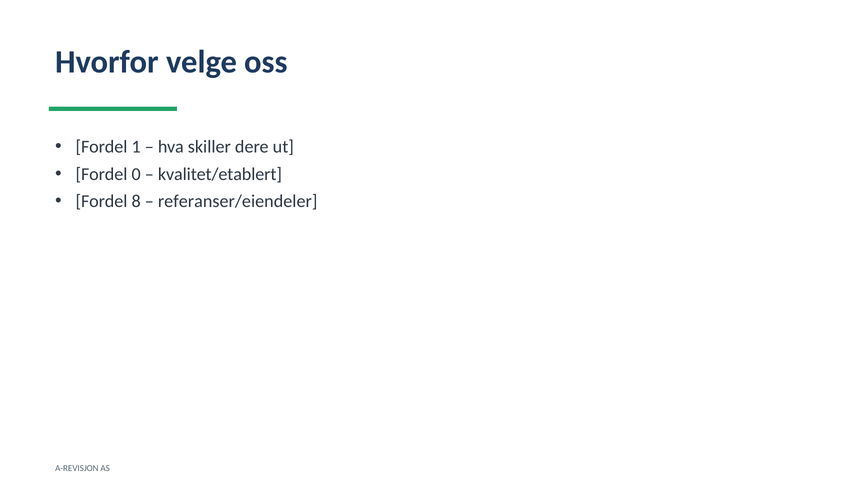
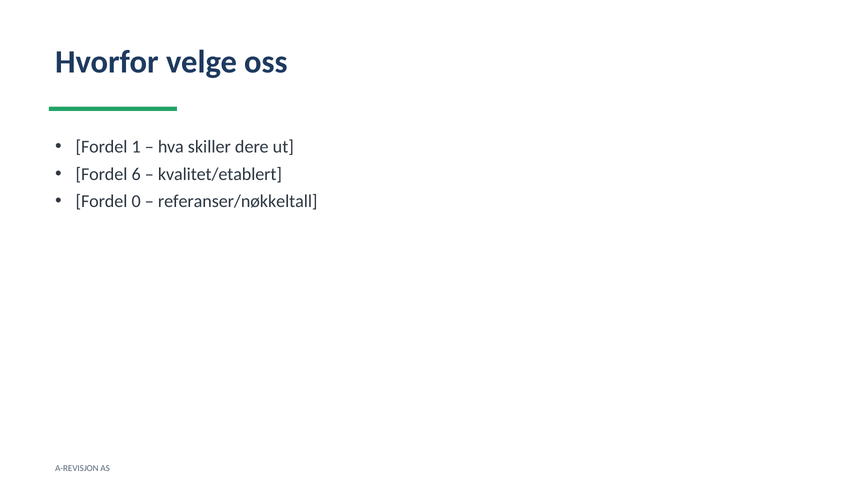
0: 0 -> 6
8: 8 -> 0
referanser/eiendeler: referanser/eiendeler -> referanser/nøkkeltall
